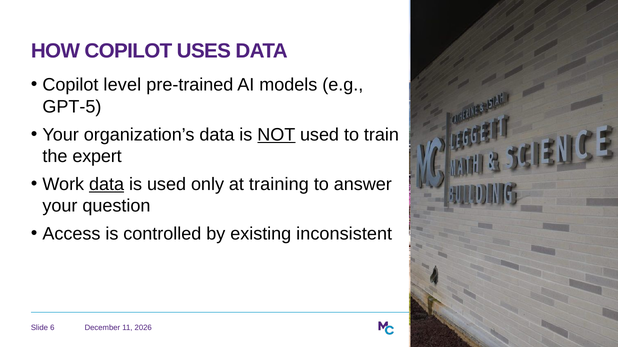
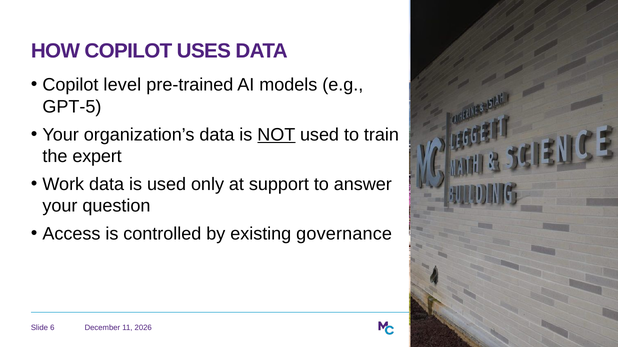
data at (107, 185) underline: present -> none
training: training -> support
inconsistent: inconsistent -> governance
